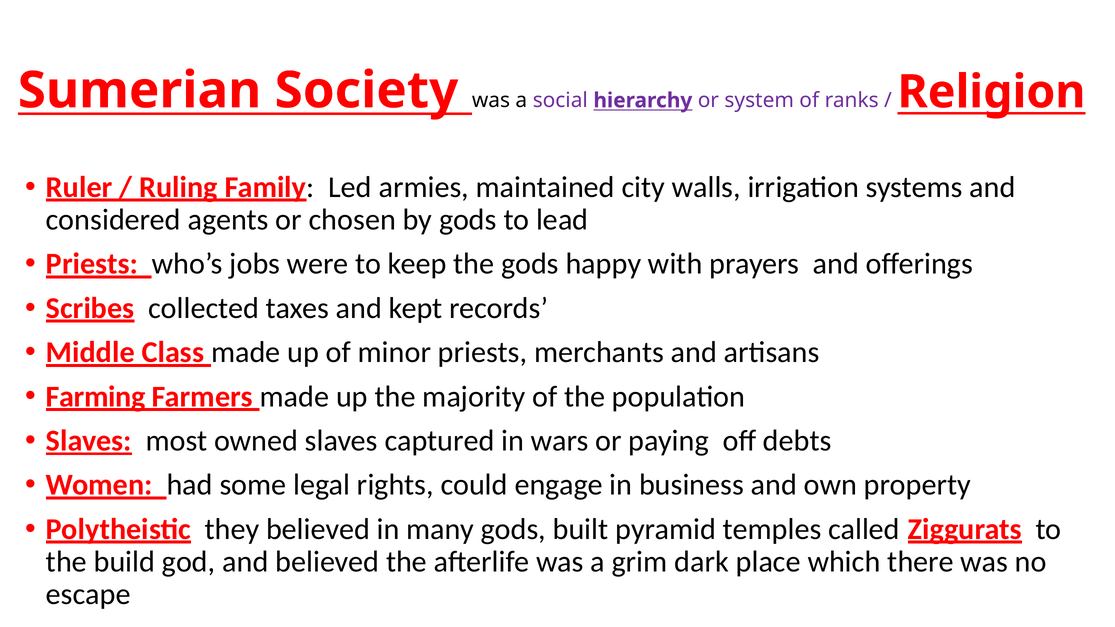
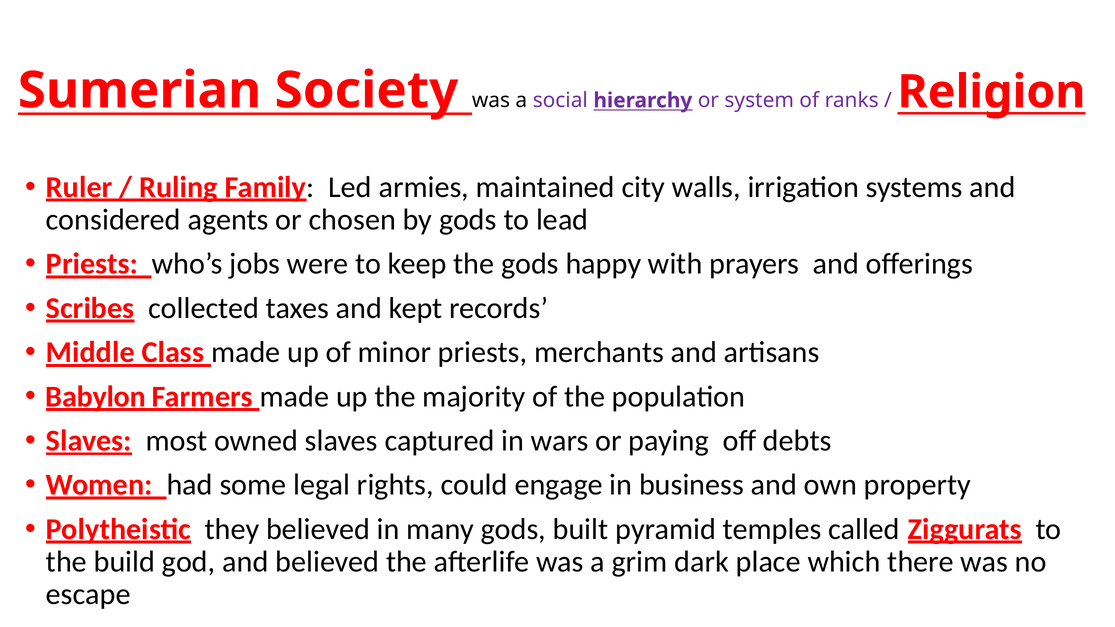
Farming: Farming -> Babylon
